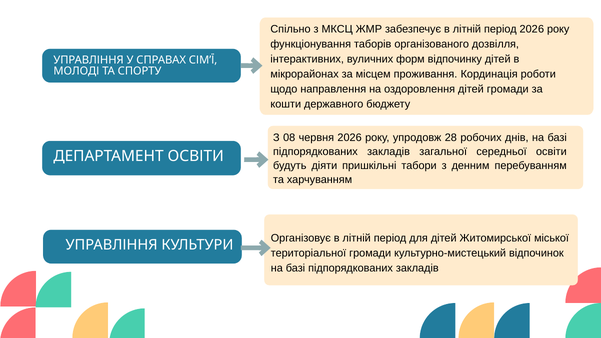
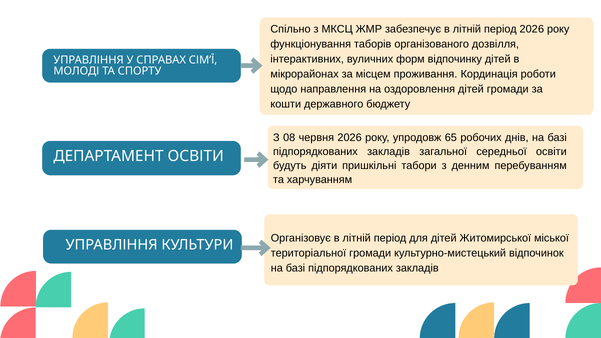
28: 28 -> 65
